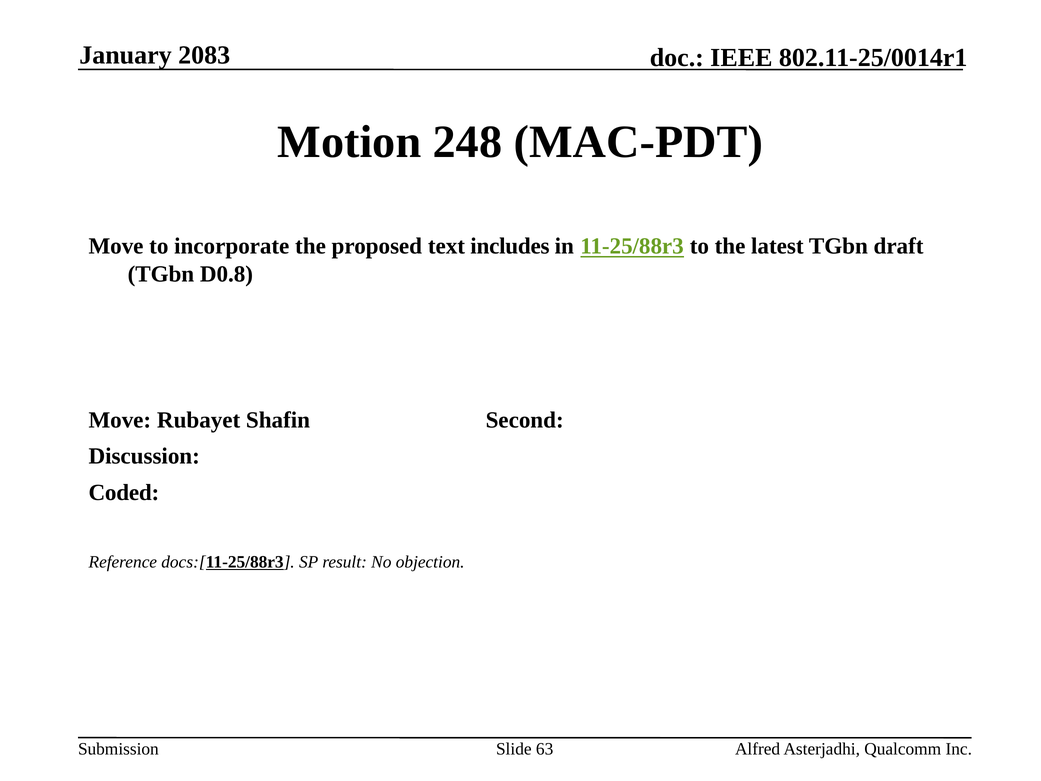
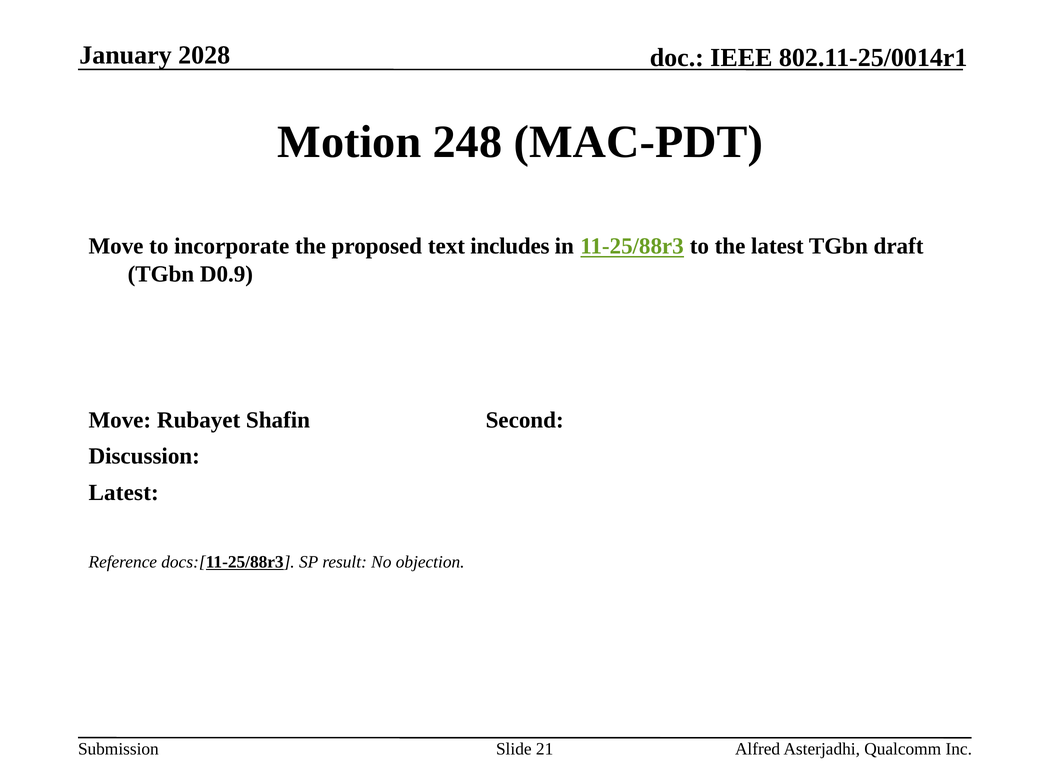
2083: 2083 -> 2028
D0.8: D0.8 -> D0.9
Coded at (124, 493): Coded -> Latest
63: 63 -> 21
